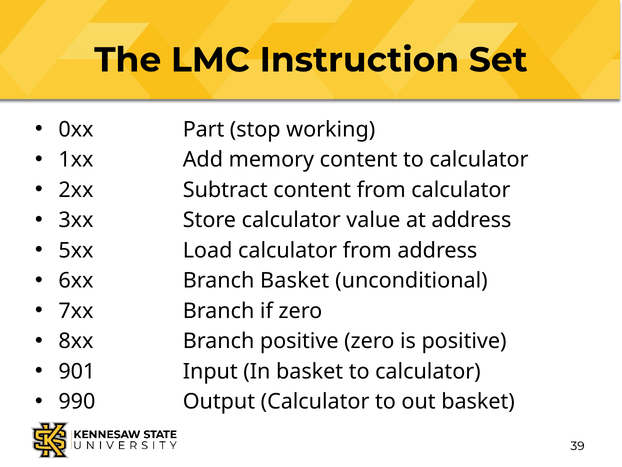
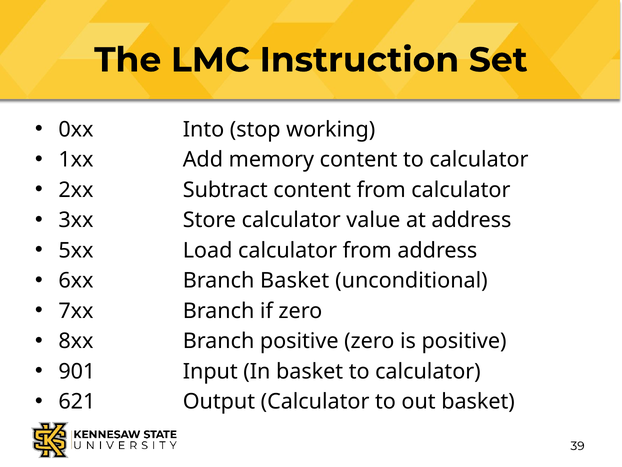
Part: Part -> Into
990: 990 -> 621
